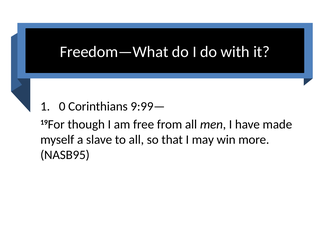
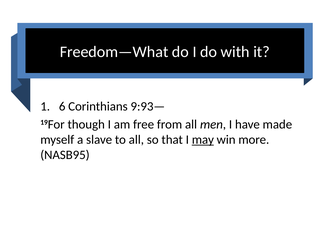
0: 0 -> 6
9:99—: 9:99— -> 9:93—
may at (203, 140) underline: none -> present
